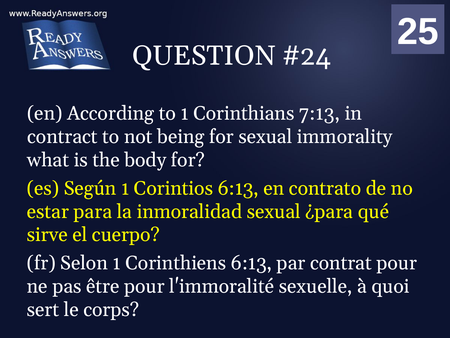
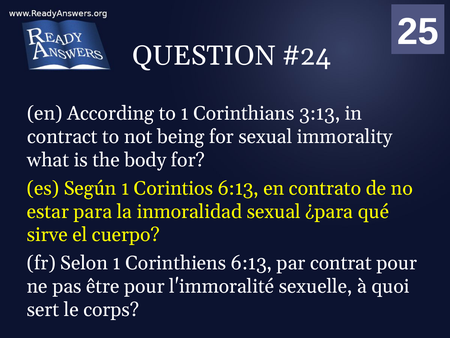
7:13: 7:13 -> 3:13
